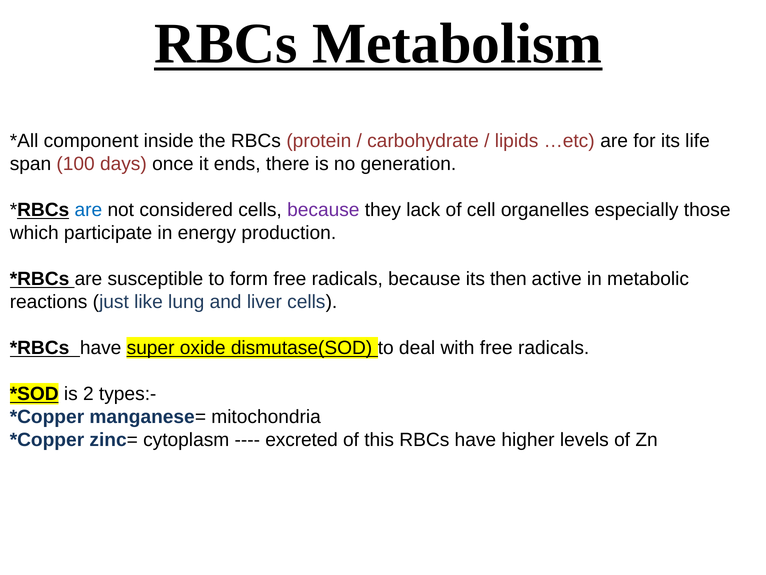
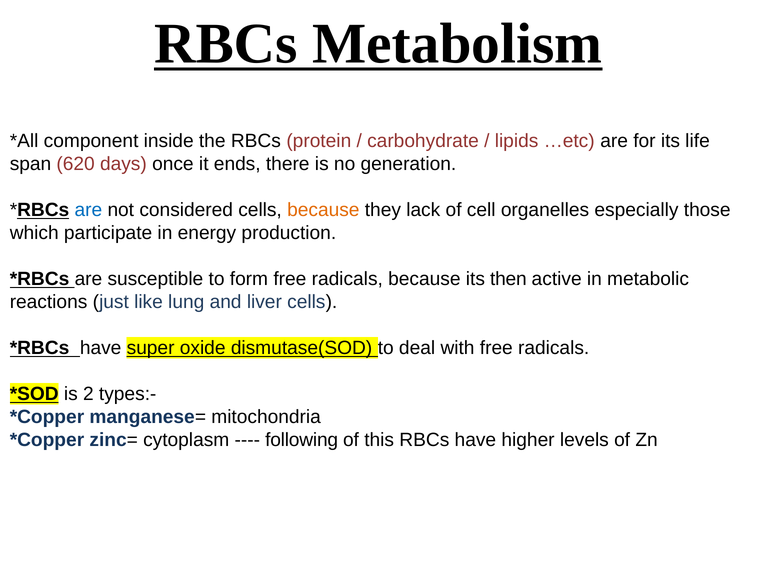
100: 100 -> 620
because at (323, 210) colour: purple -> orange
excreted: excreted -> following
